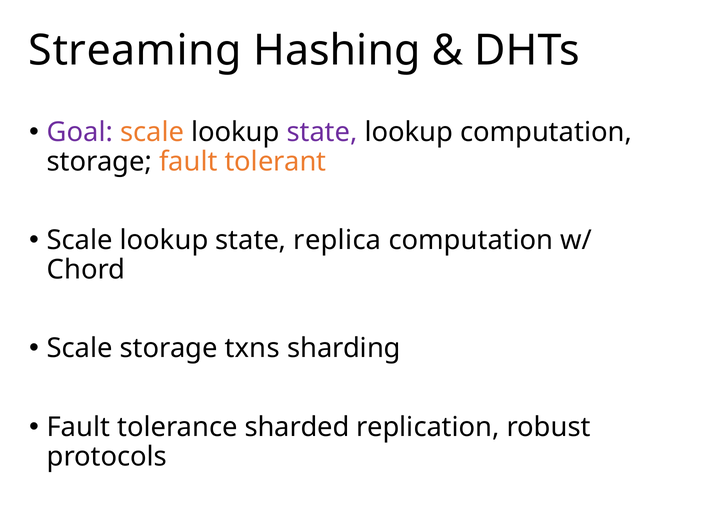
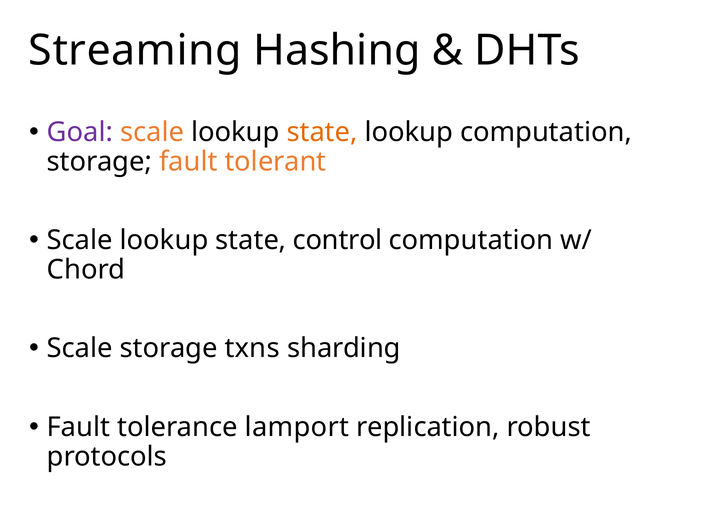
state at (322, 132) colour: purple -> orange
replica: replica -> control
sharded: sharded -> lamport
